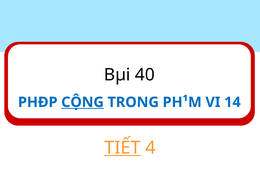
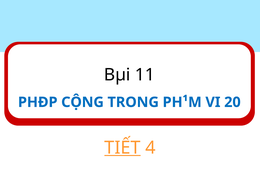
40: 40 -> 11
CỘNG underline: present -> none
14: 14 -> 20
